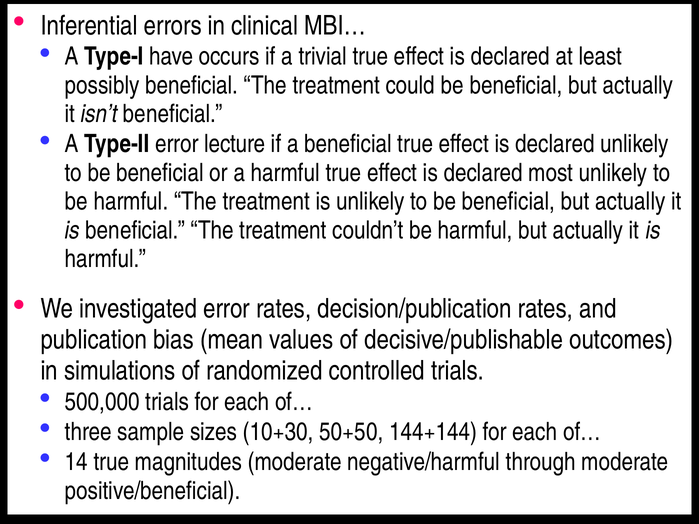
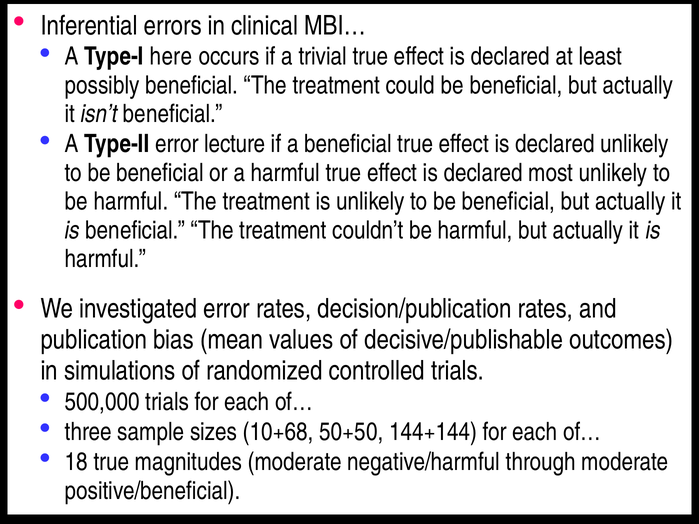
have: have -> here
10+30: 10+30 -> 10+68
14: 14 -> 18
